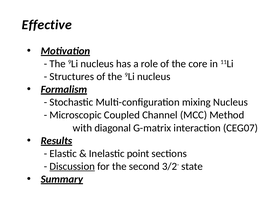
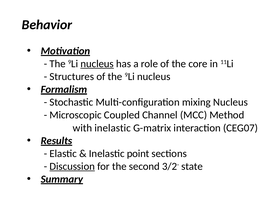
Effective: Effective -> Behavior
nucleus at (97, 64) underline: none -> present
with diagonal: diagonal -> inelastic
